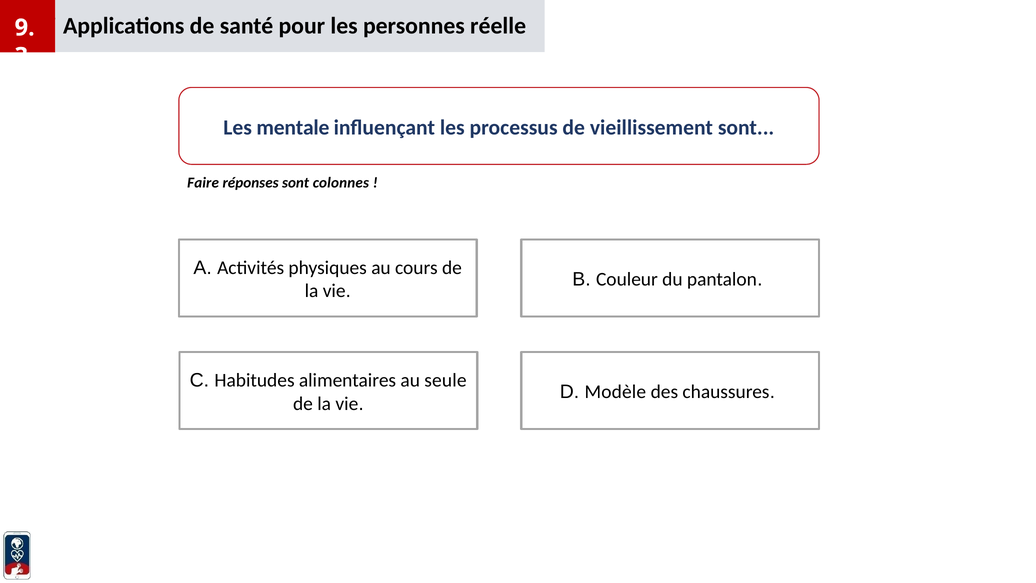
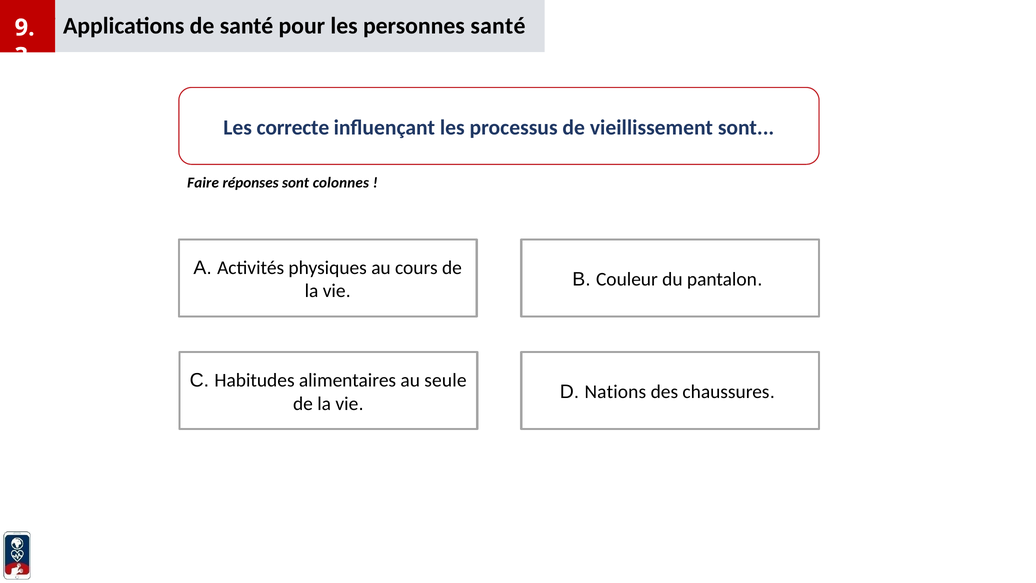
personnes réelle: réelle -> santé
mentale: mentale -> correcte
Modèle: Modèle -> Nations
